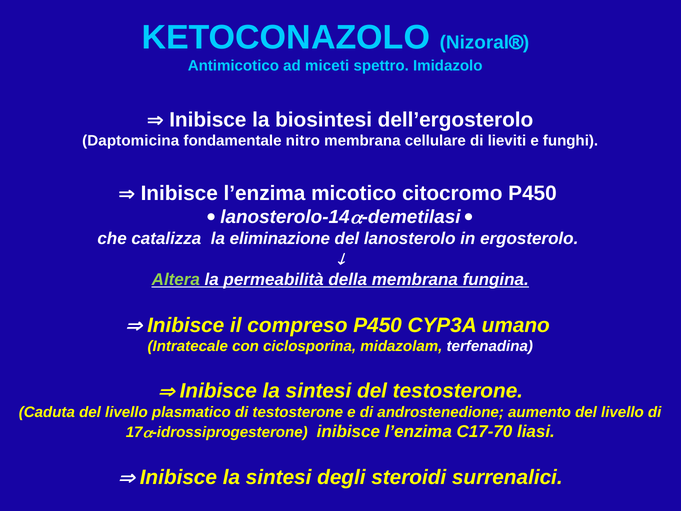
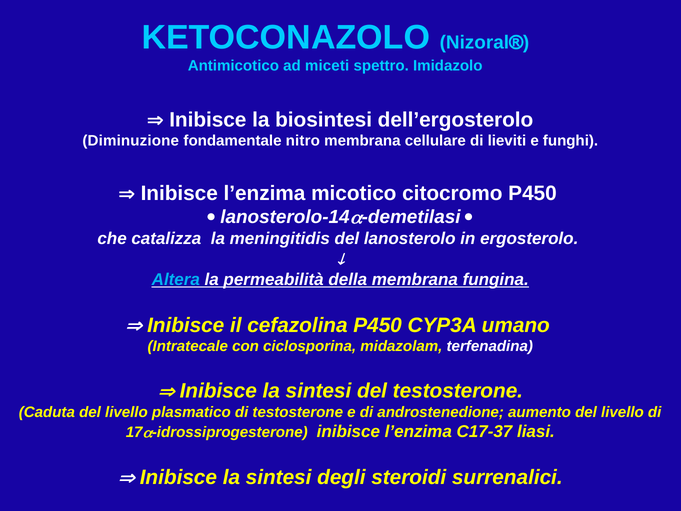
Daptomicina: Daptomicina -> Diminuzione
eliminazione: eliminazione -> meningitidis
Altera colour: light green -> light blue
compreso: compreso -> cefazolina
C17-70: C17-70 -> C17-37
